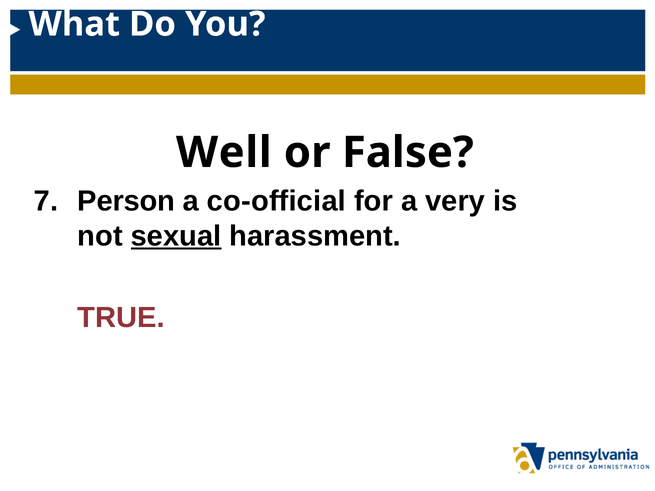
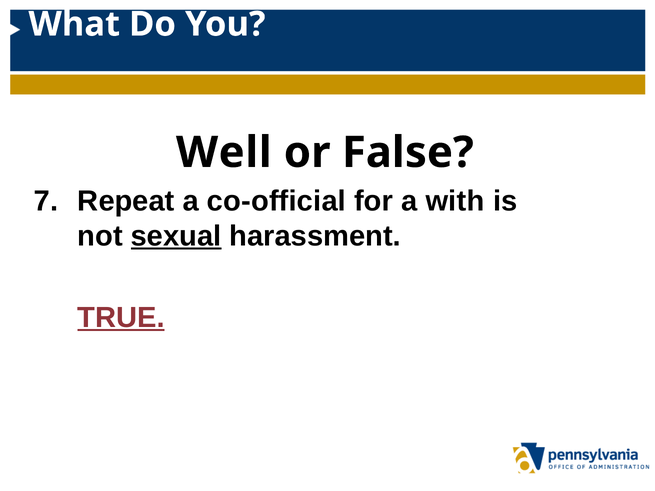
Person: Person -> Repeat
very: very -> with
TRUE underline: none -> present
